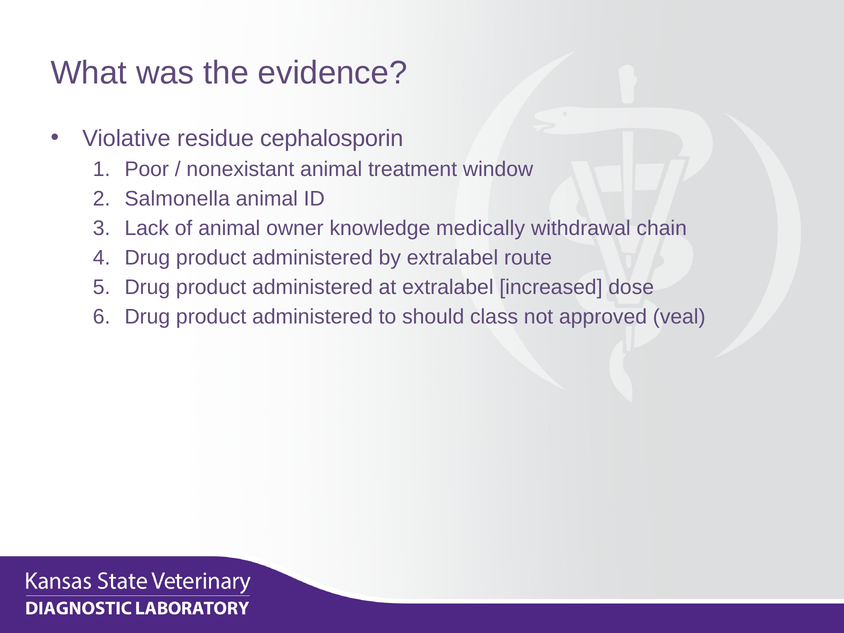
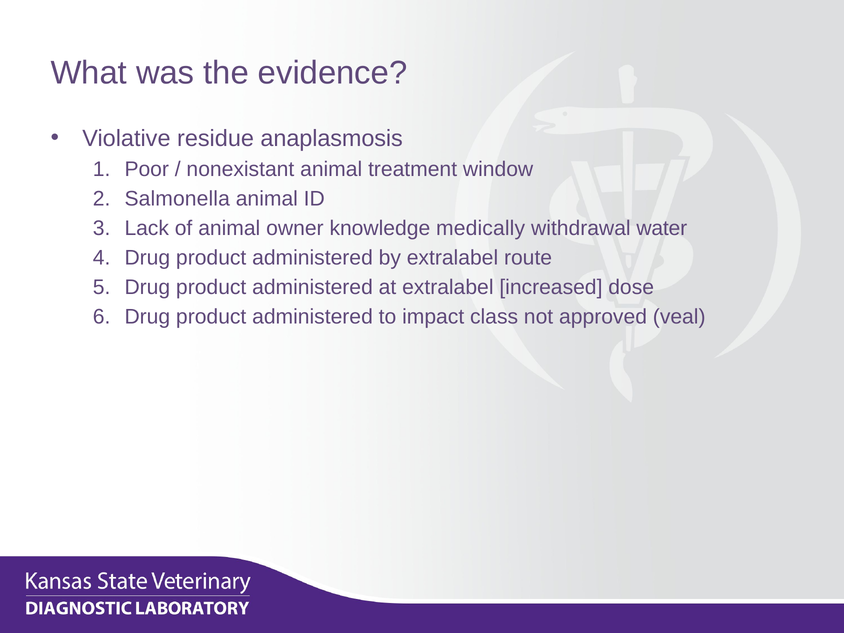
cephalosporin: cephalosporin -> anaplasmosis
chain: chain -> water
should: should -> impact
